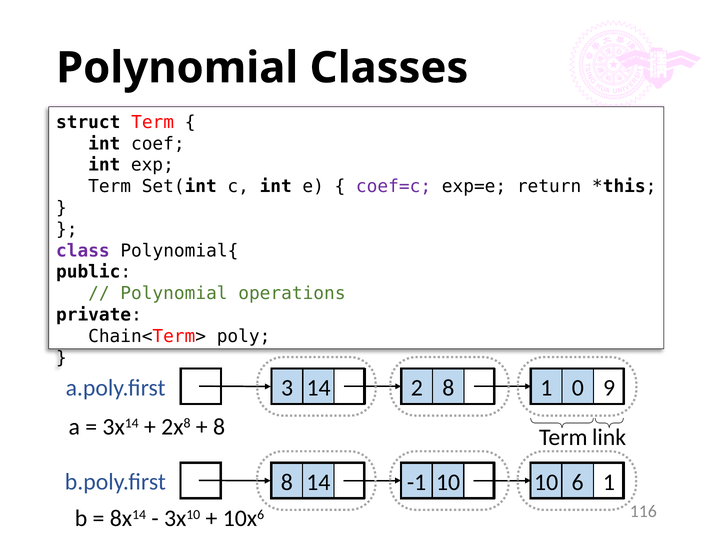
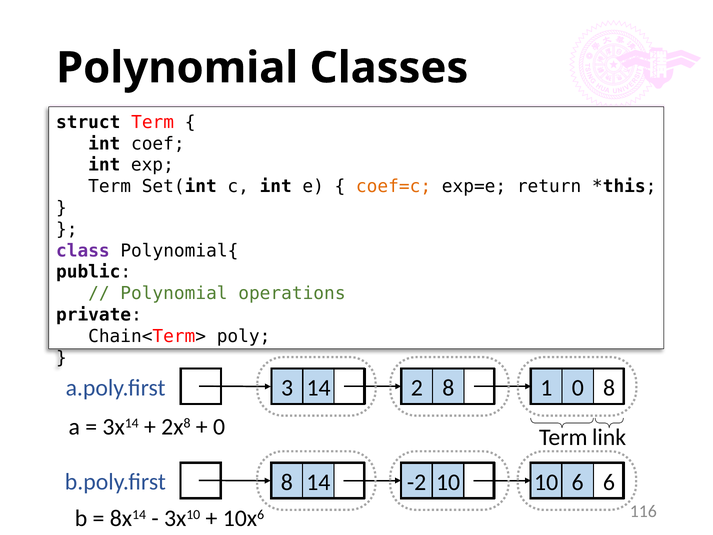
coef=c colour: purple -> orange
3 9: 9 -> 8
8 at (219, 427): 8 -> 0
-1: -1 -> -2
8 1: 1 -> 6
